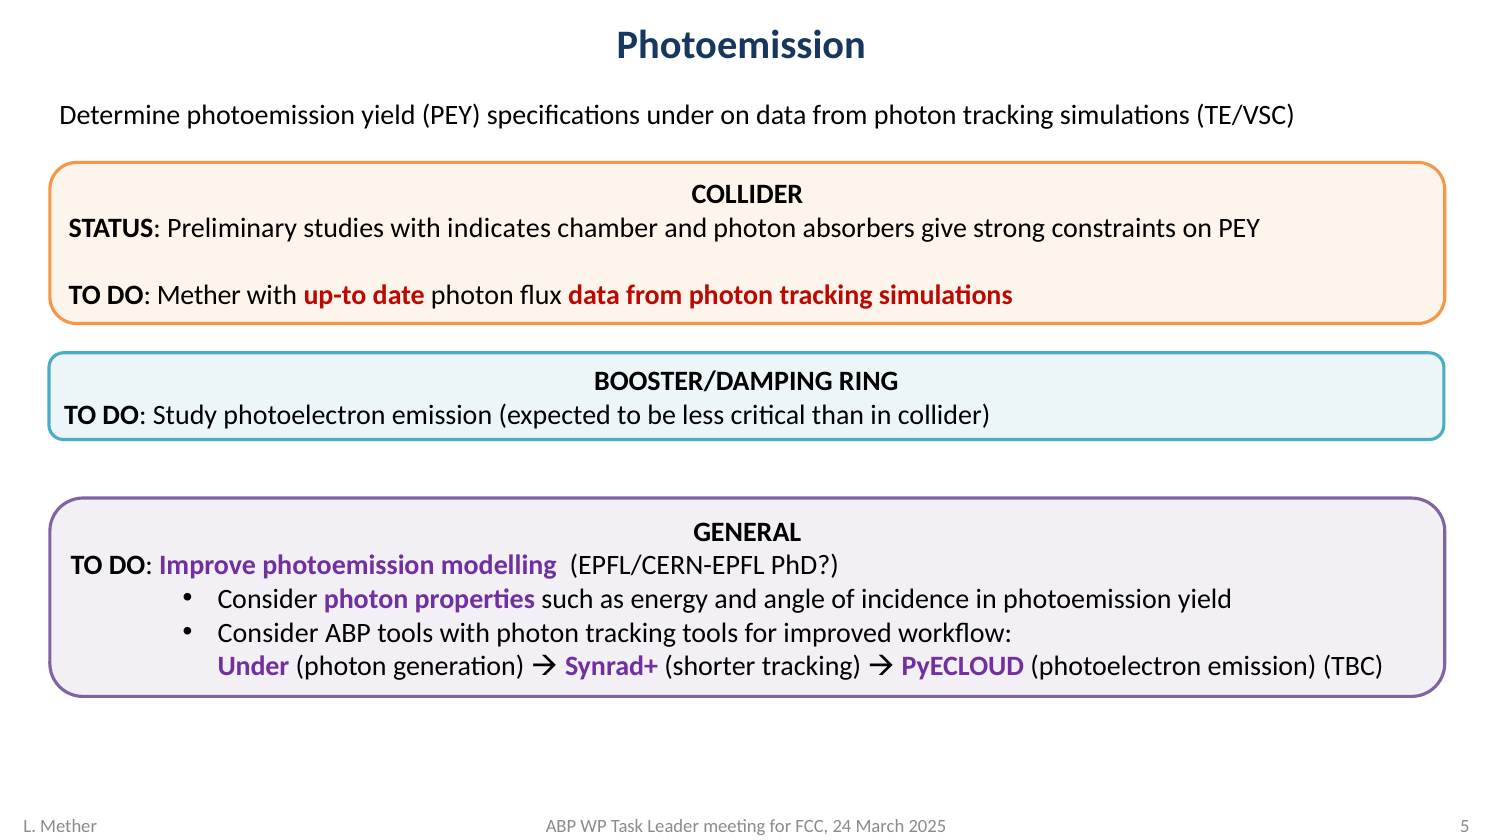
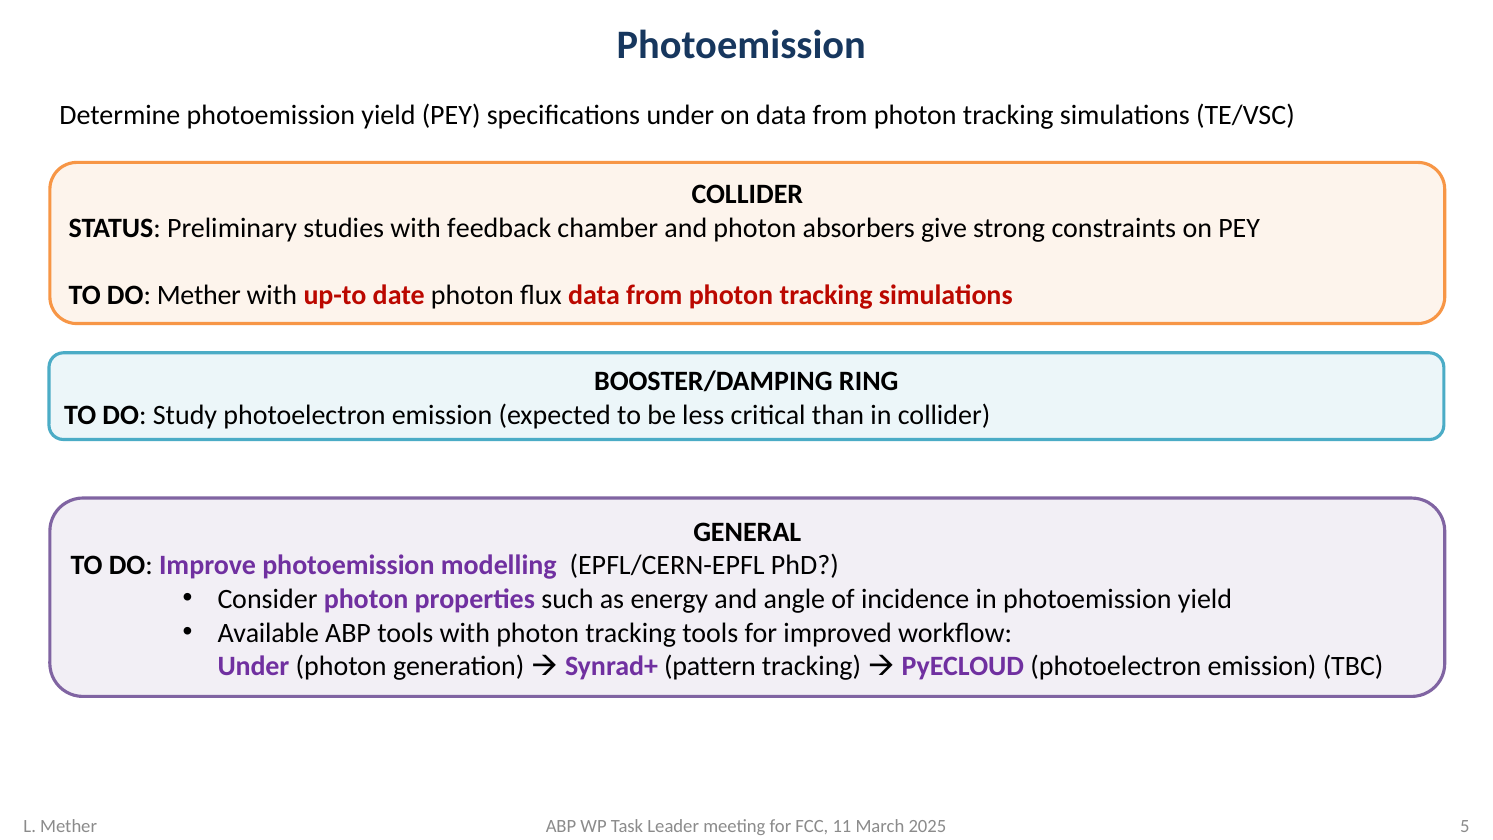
indicates: indicates -> feedback
Consider at (268, 633): Consider -> Available
shorter: shorter -> pattern
24: 24 -> 11
